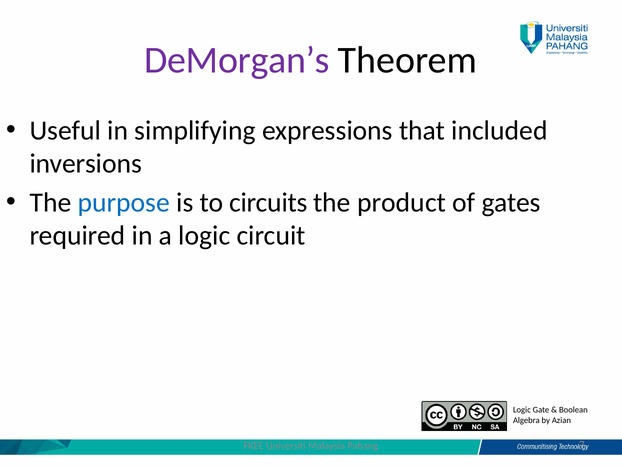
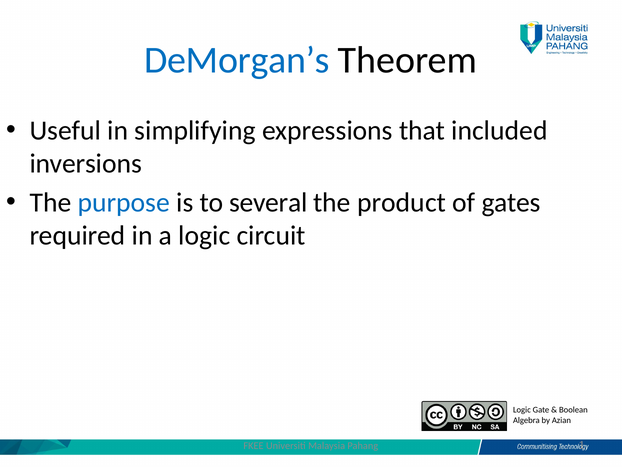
DeMorgan’s colour: purple -> blue
circuits: circuits -> several
7: 7 -> 1
